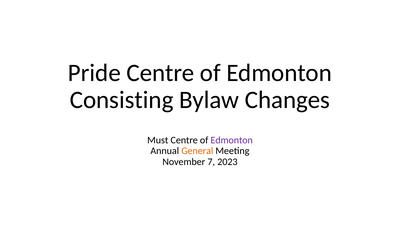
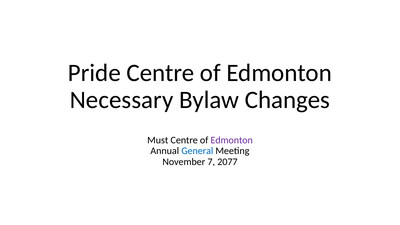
Consisting: Consisting -> Necessary
General colour: orange -> blue
2023: 2023 -> 2077
